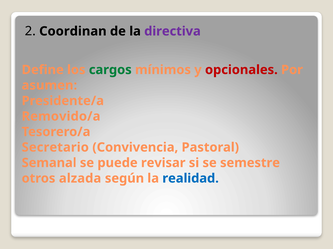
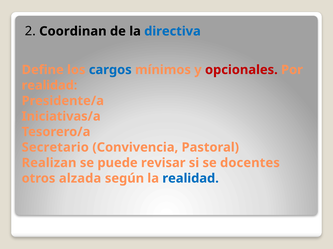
directiva colour: purple -> blue
cargos colour: green -> blue
asumen at (49, 86): asumen -> realidad
Removido/a: Removido/a -> Iniciativas/a
Semanal: Semanal -> Realizan
semestre: semestre -> docentes
